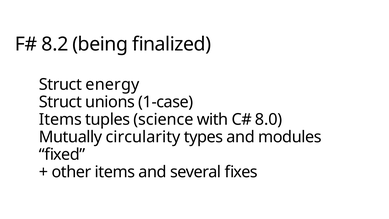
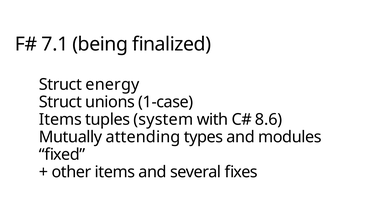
8.2: 8.2 -> 7.1
science: science -> system
8.0: 8.0 -> 8.6
circularity: circularity -> attending
